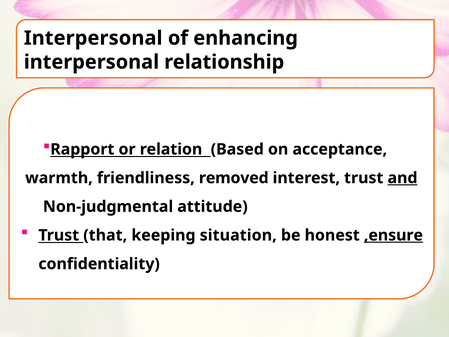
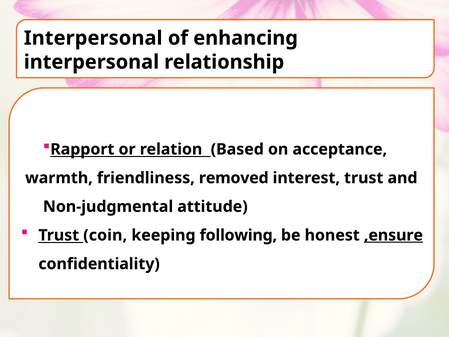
and underline: present -> none
that: that -> coin
situation: situation -> following
